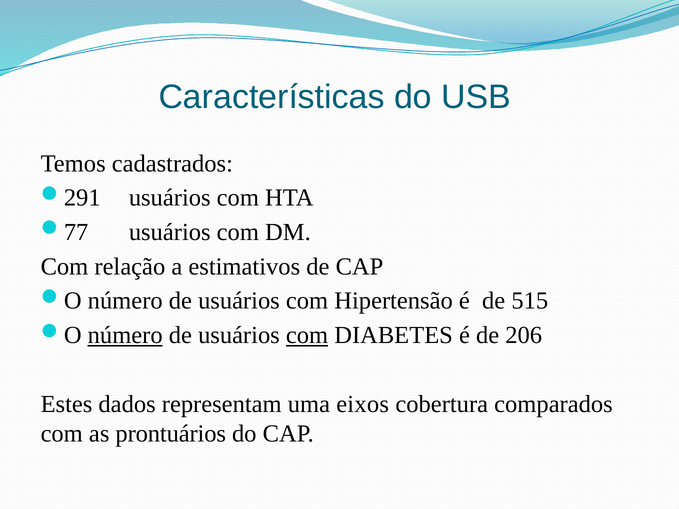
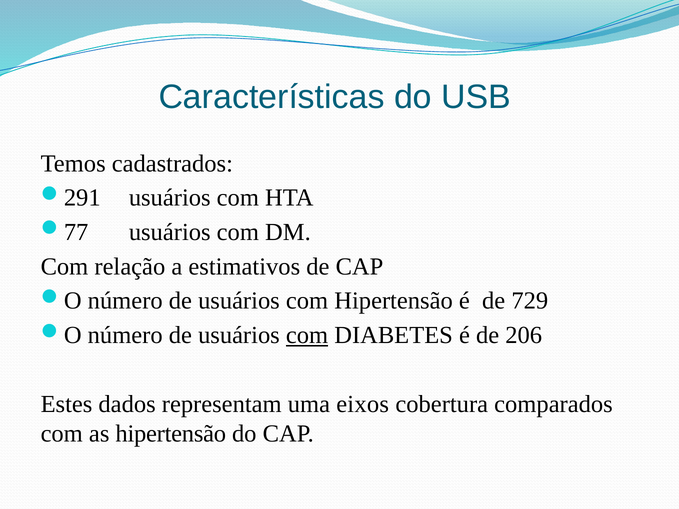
515: 515 -> 729
número at (125, 335) underline: present -> none
as prontuários: prontuários -> hipertensão
